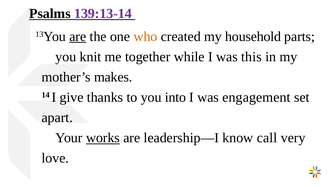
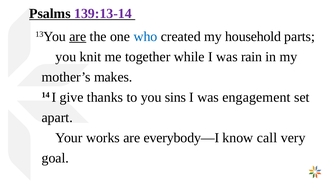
who colour: orange -> blue
this: this -> rain
into: into -> sins
works underline: present -> none
leadership—I: leadership—I -> everybody—I
love: love -> goal
